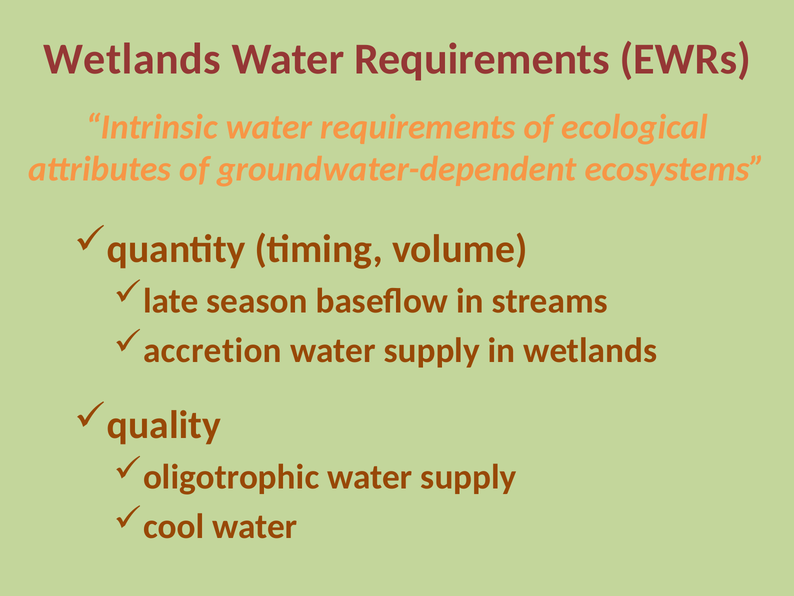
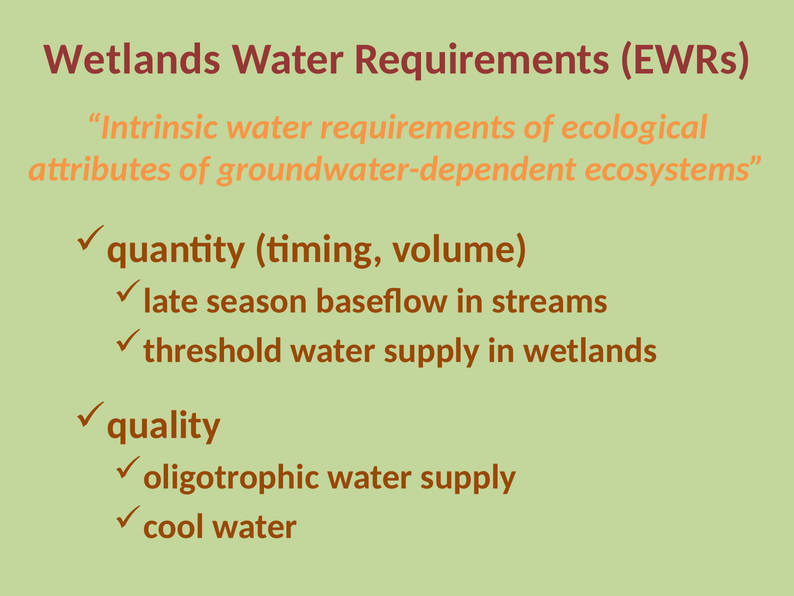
accretion: accretion -> threshold
